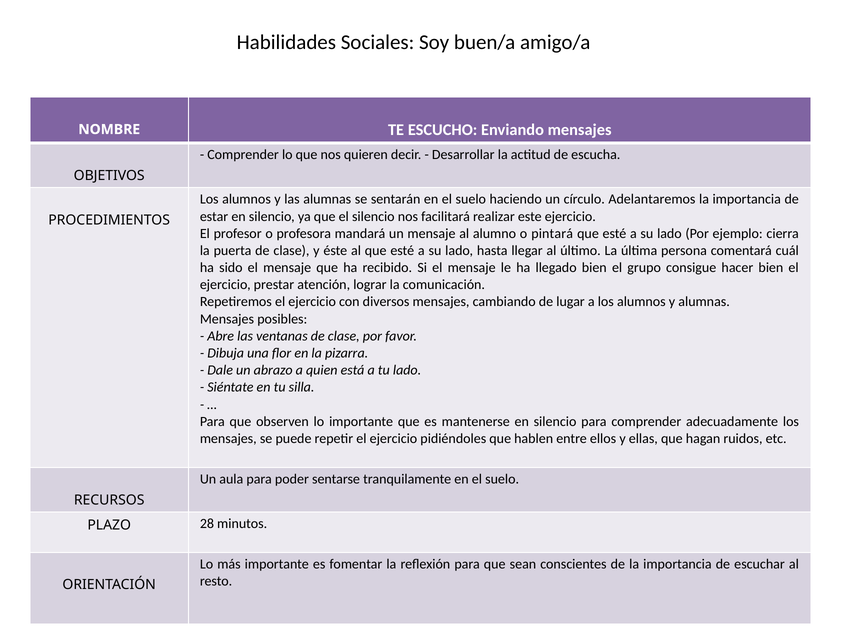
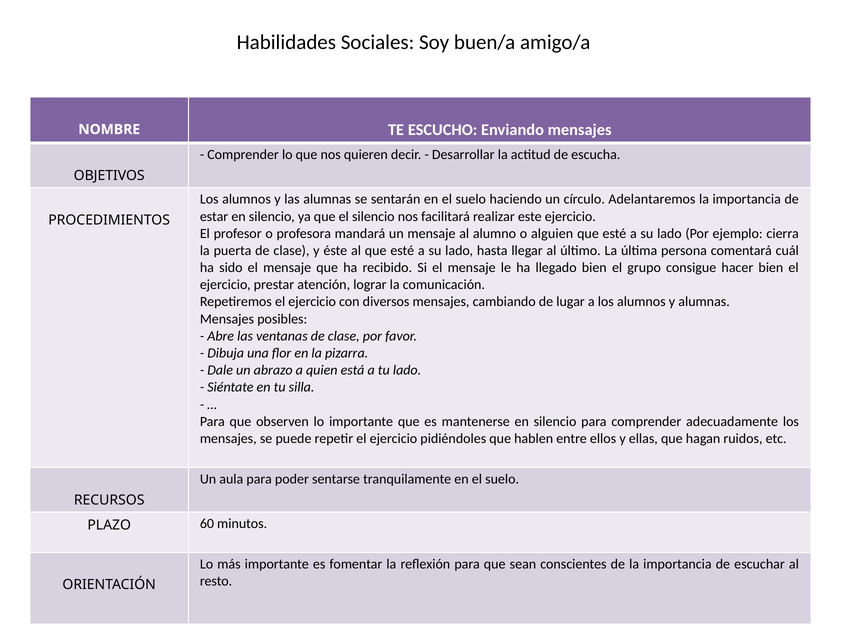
pintará: pintará -> alguien
28: 28 -> 60
